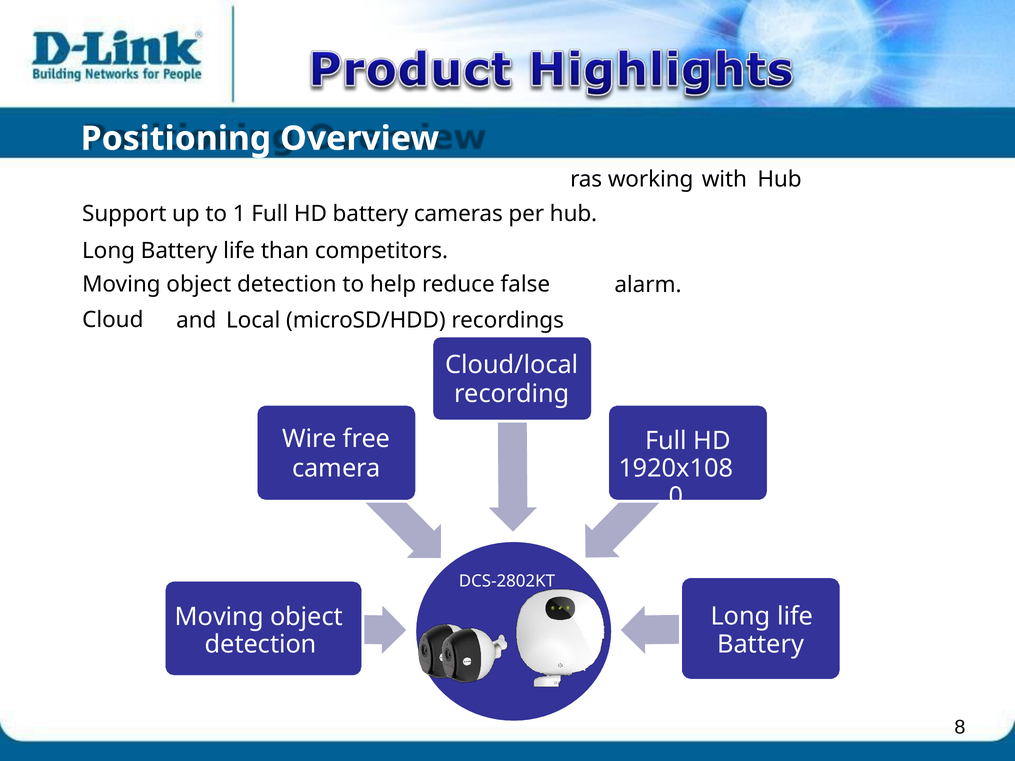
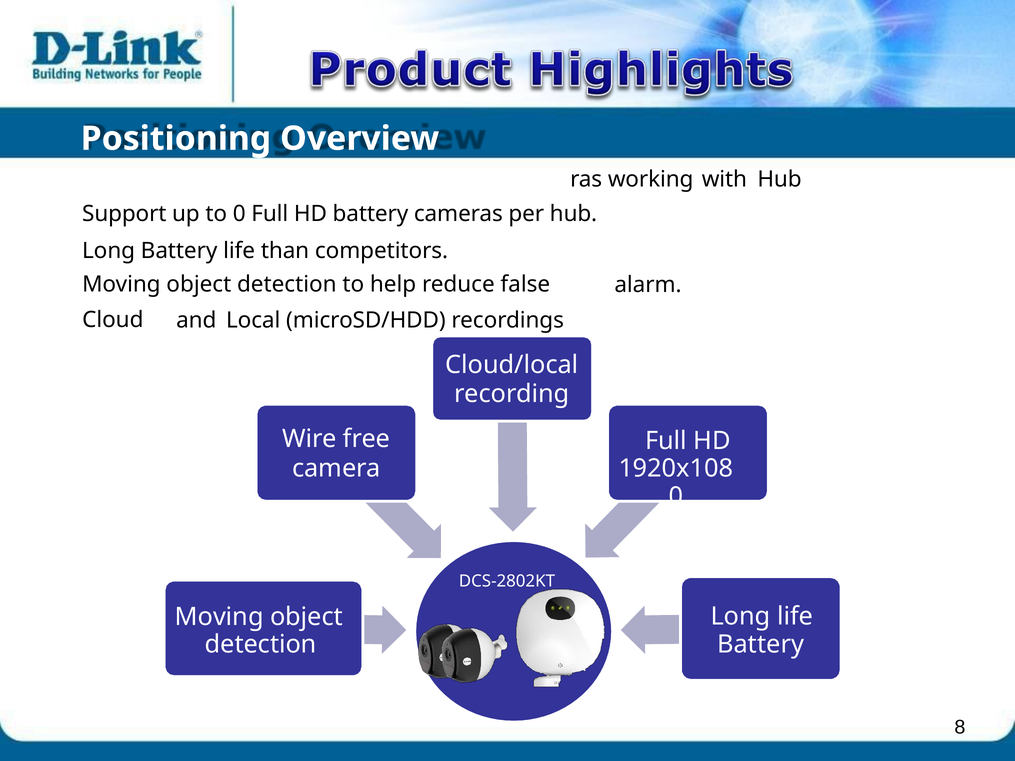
to 1: 1 -> 0
